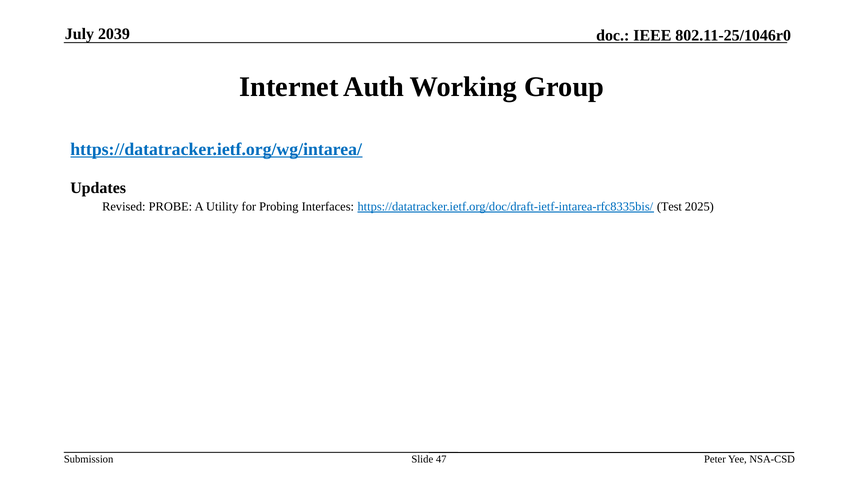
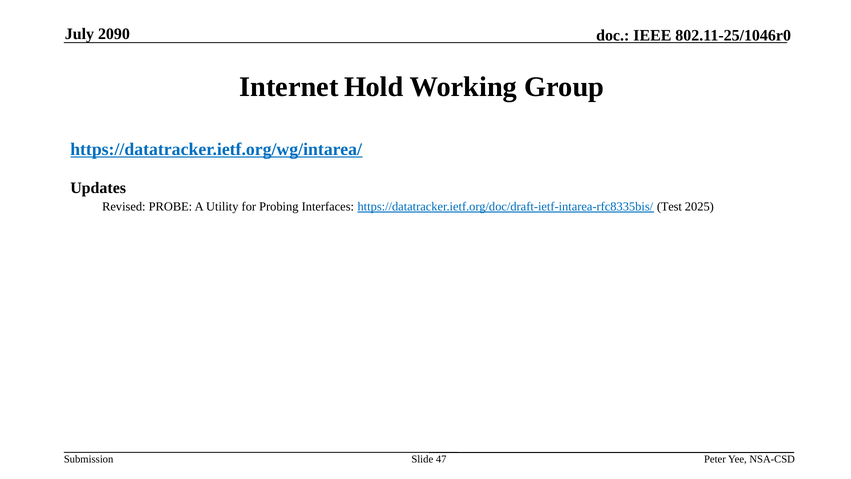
2039: 2039 -> 2090
Auth: Auth -> Hold
